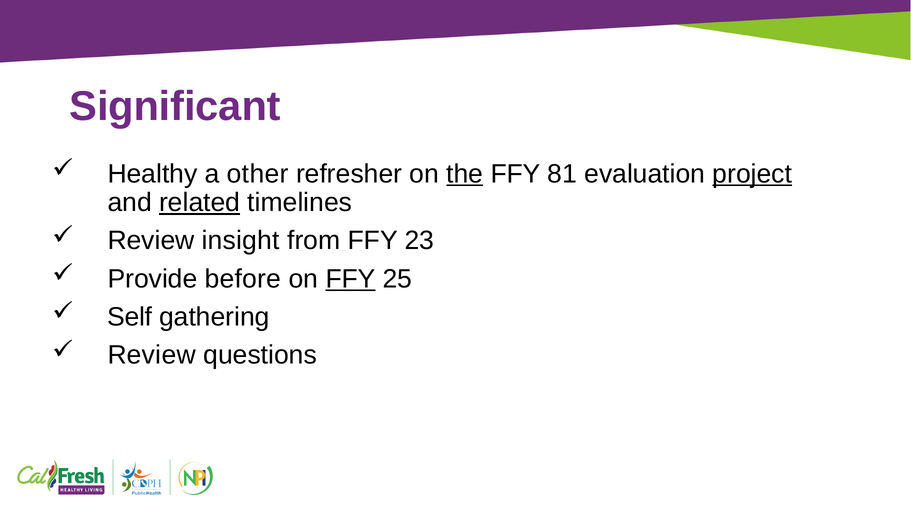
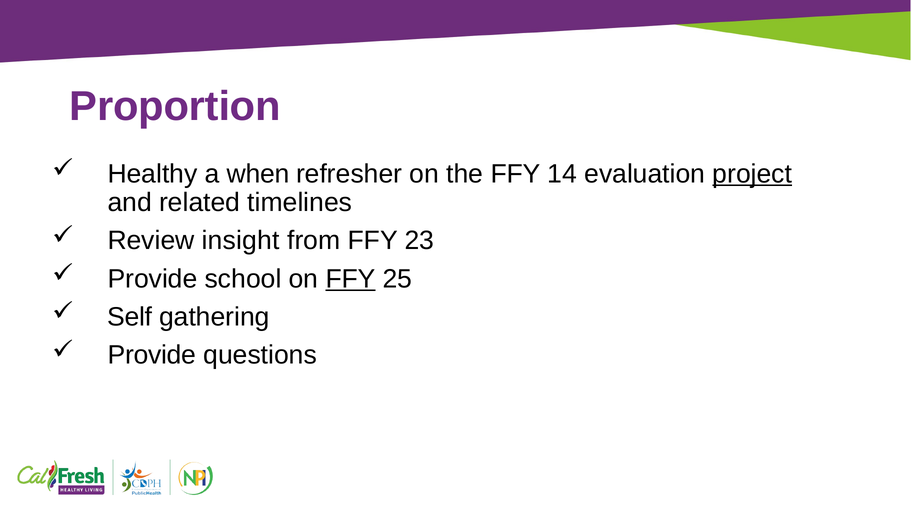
Significant: Significant -> Proportion
other: other -> when
the underline: present -> none
81: 81 -> 14
related underline: present -> none
before: before -> school
Review at (152, 356): Review -> Provide
